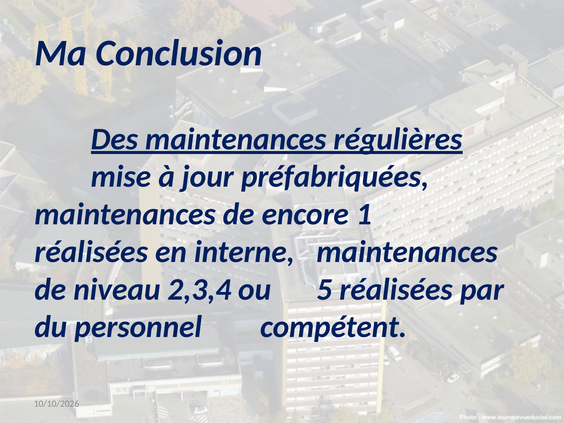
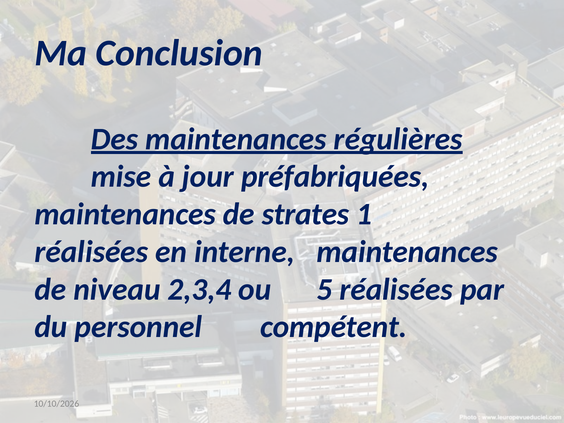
encore: encore -> strates
